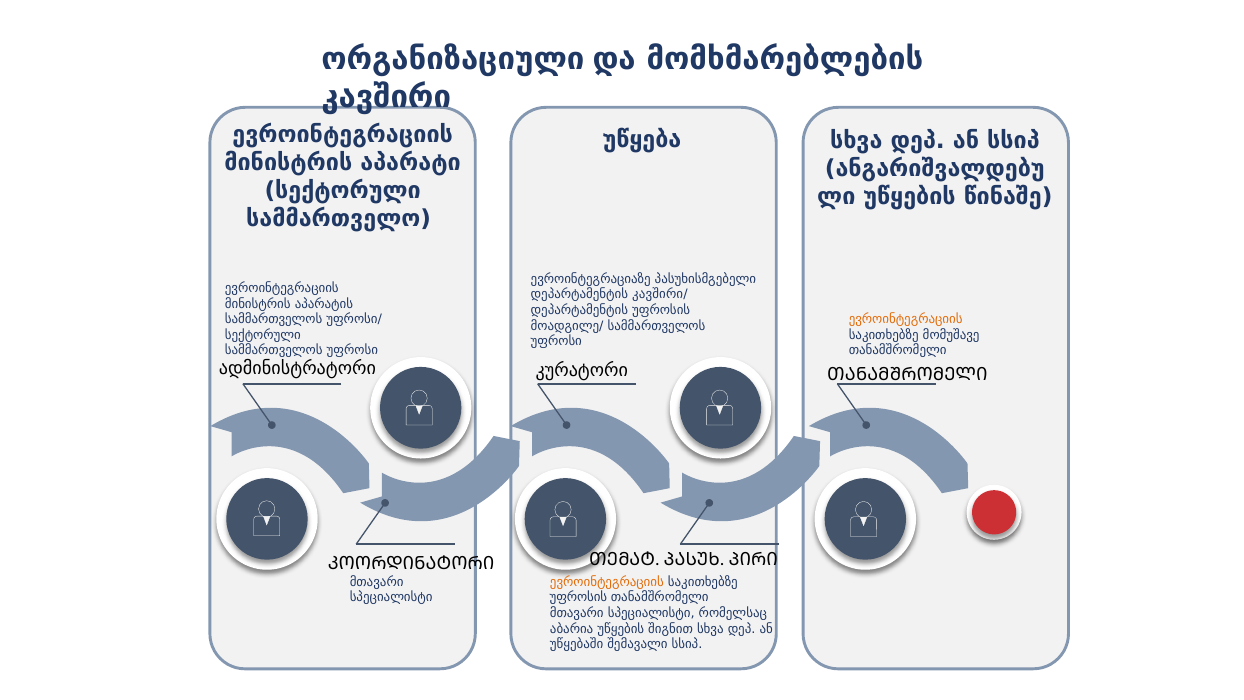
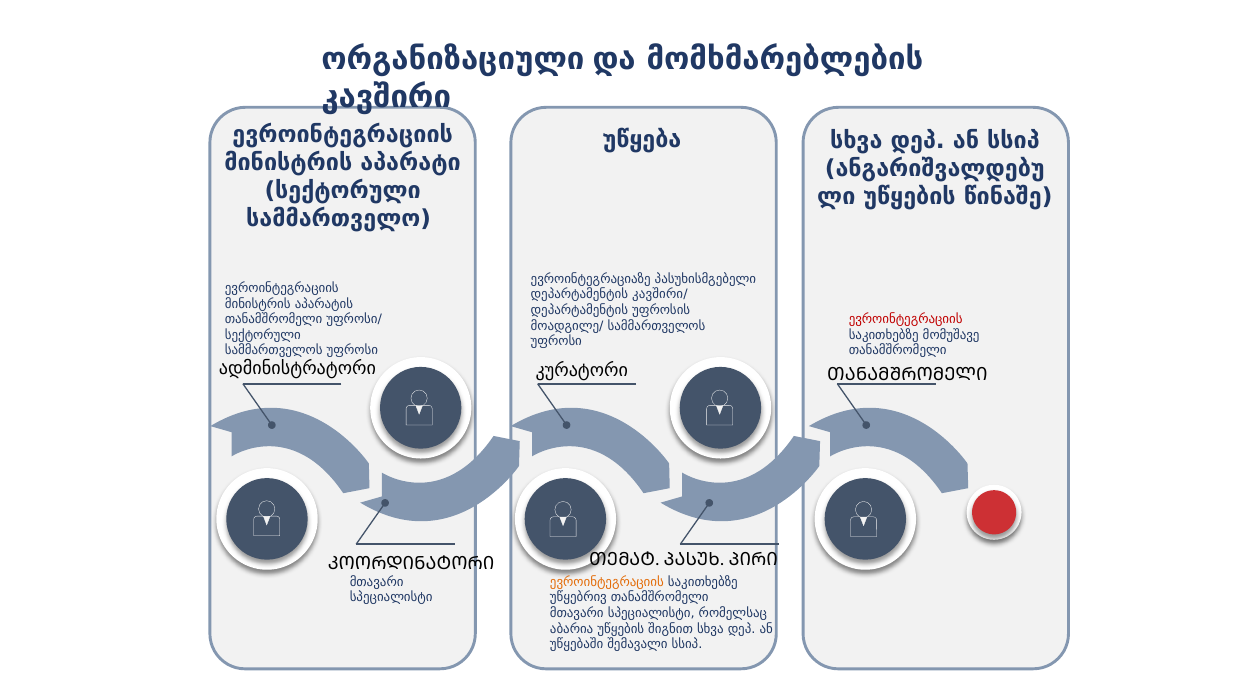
სამმართველოს at (274, 319): სამმართველოს -> თანამშრომელი
ევროინტეგრაციის at (906, 319) colour: orange -> red
უფროსის at (578, 597): უფროსის -> უწყებრივ
